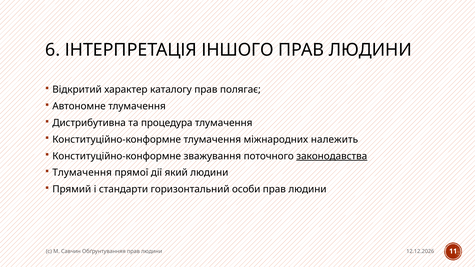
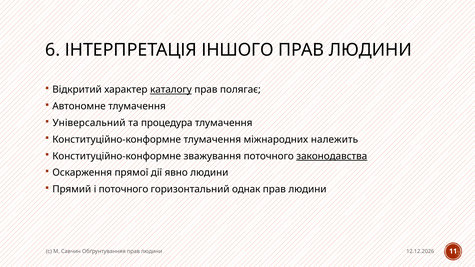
каталогу underline: none -> present
Дистрибутивна: Дистрибутивна -> Універсальний
Тлумачення at (82, 173): Тлумачення -> Оскарження
який: який -> явно
і стандарти: стандарти -> поточного
особи: особи -> однак
